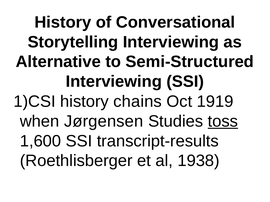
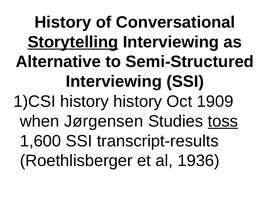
Storytelling underline: none -> present
history chains: chains -> history
1919: 1919 -> 1909
1938: 1938 -> 1936
